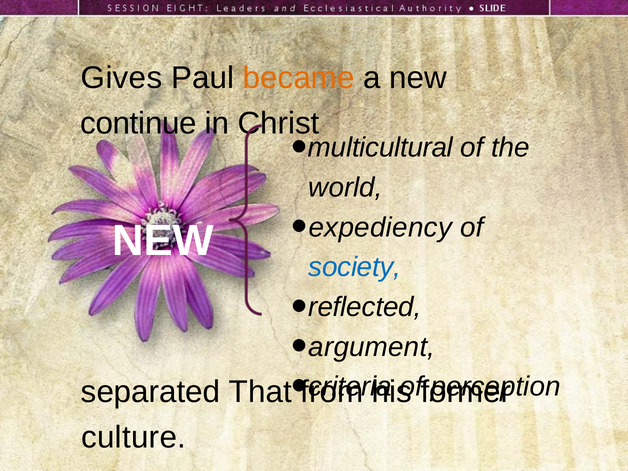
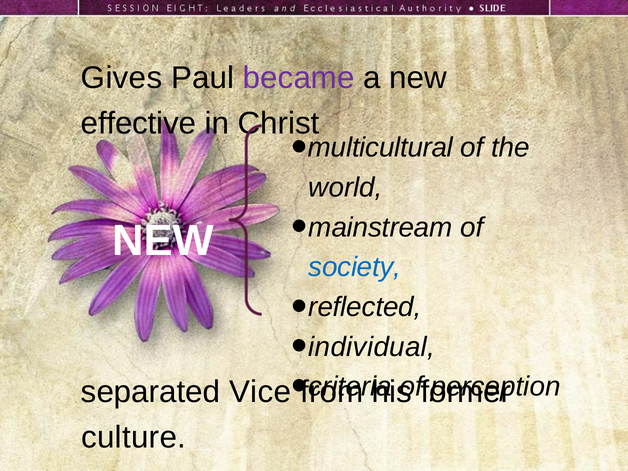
became colour: orange -> purple
continue: continue -> effective
expediency: expediency -> mainstream
argument: argument -> individual
That: That -> Vice
